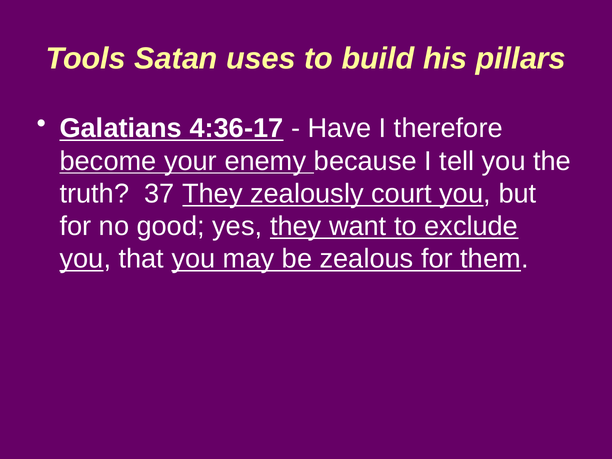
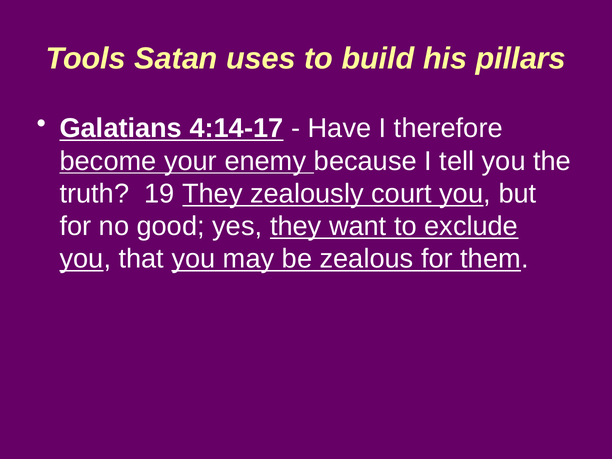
4:36-17: 4:36-17 -> 4:14-17
37: 37 -> 19
